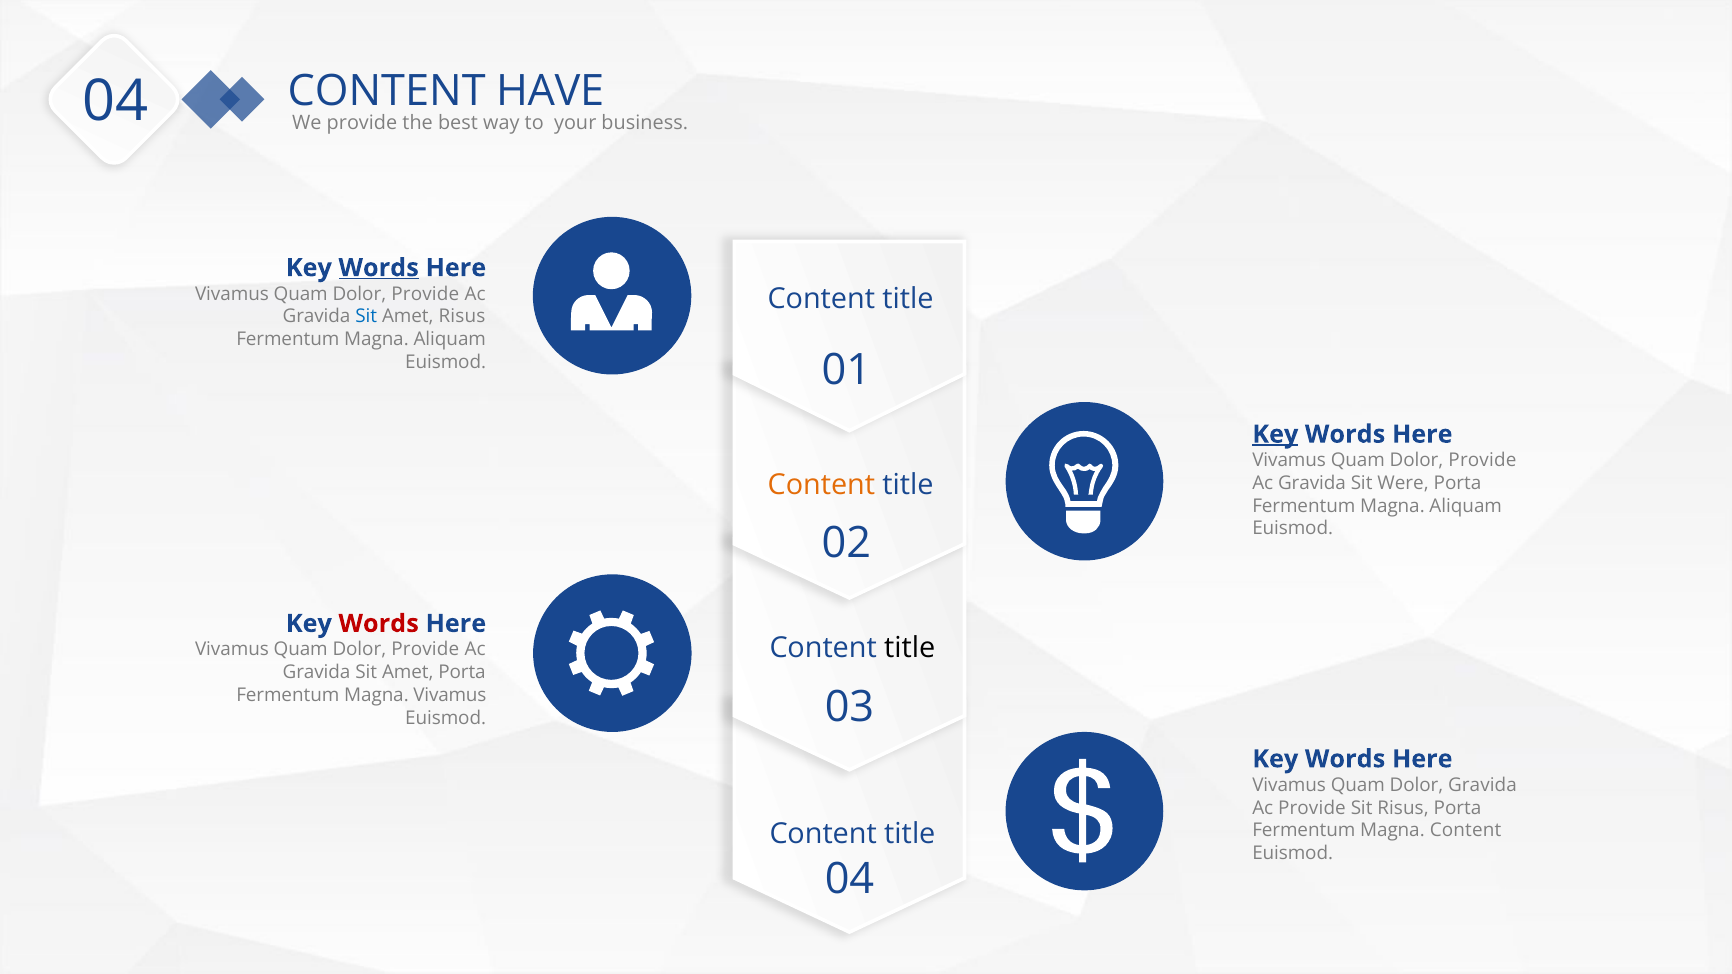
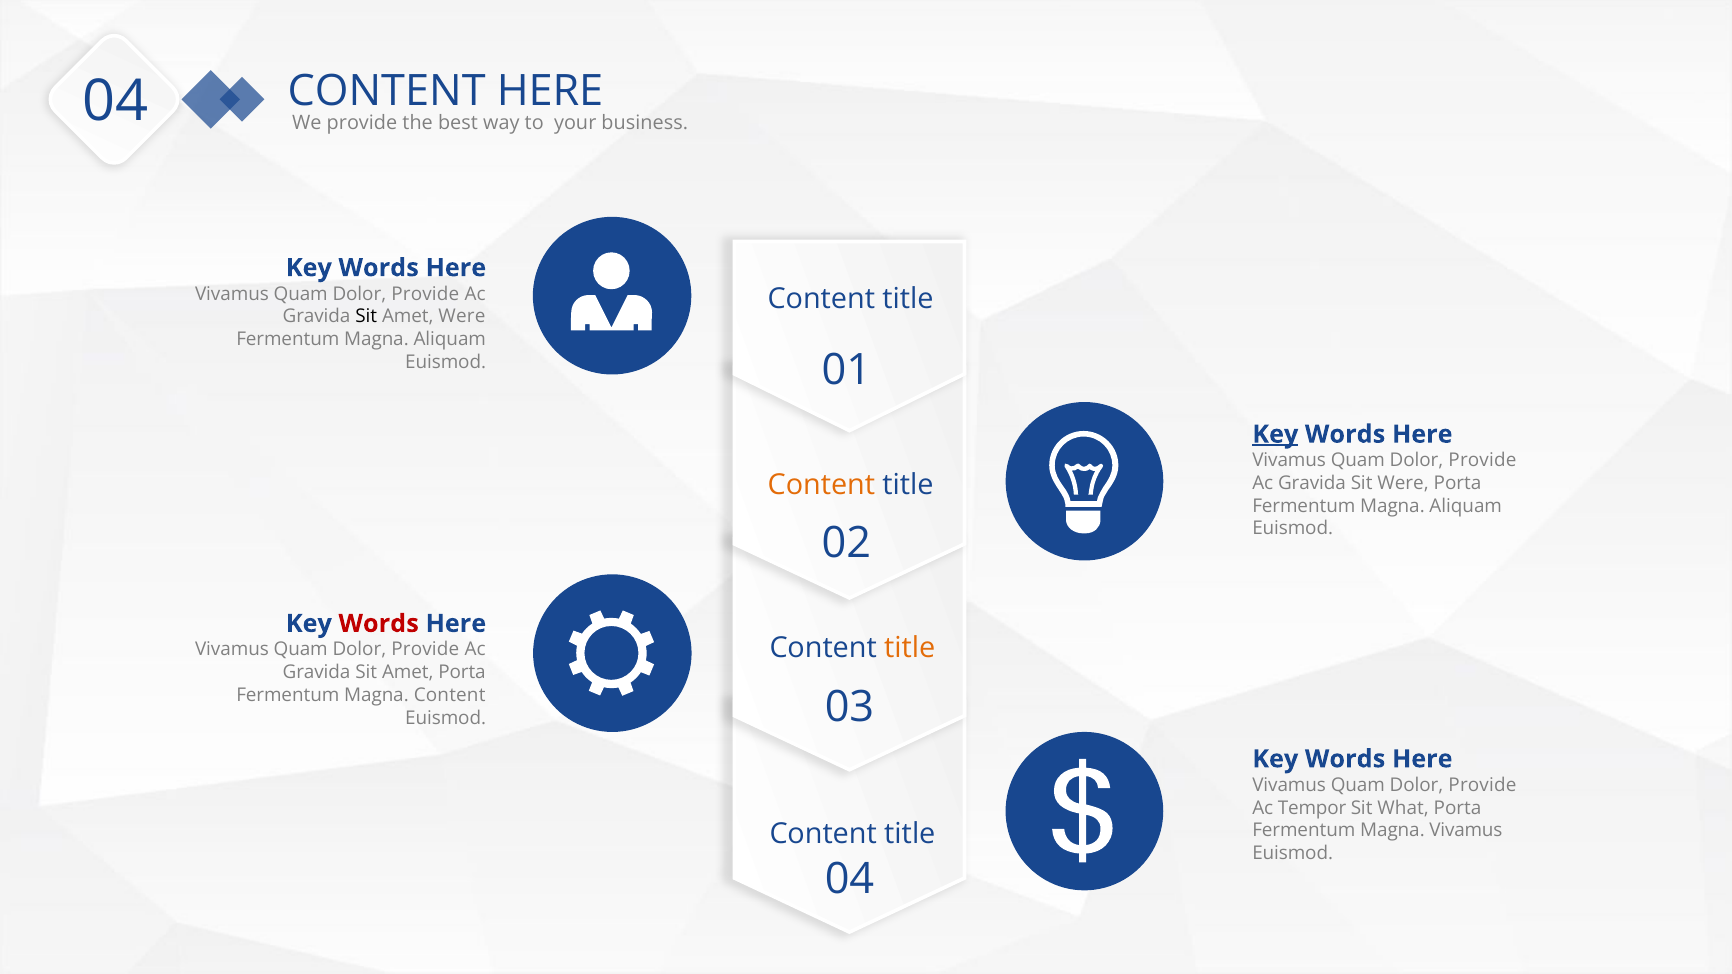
CONTENT HAVE: HAVE -> HERE
Words at (379, 268) underline: present -> none
Sit at (366, 317) colour: blue -> black
Amet Risus: Risus -> Were
title at (910, 648) colour: black -> orange
Magna Vivamus: Vivamus -> Content
Gravida at (1482, 785): Gravida -> Provide
Ac Provide: Provide -> Tempor
Sit Risus: Risus -> What
Magna Content: Content -> Vivamus
